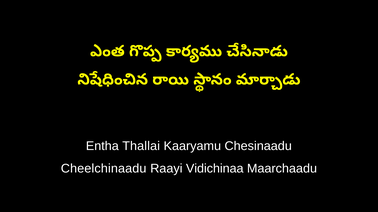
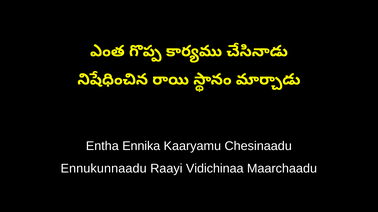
Thallai: Thallai -> Ennika
Cheelchinaadu: Cheelchinaadu -> Ennukunnaadu
